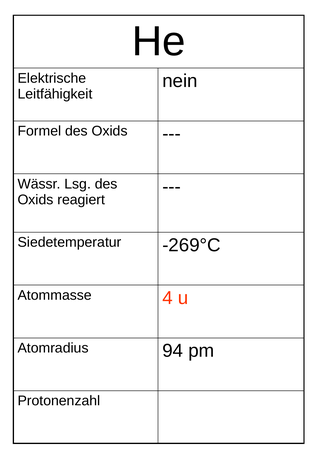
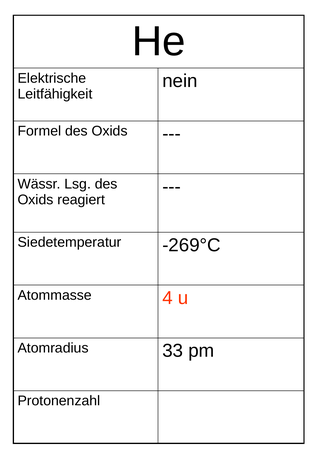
94: 94 -> 33
